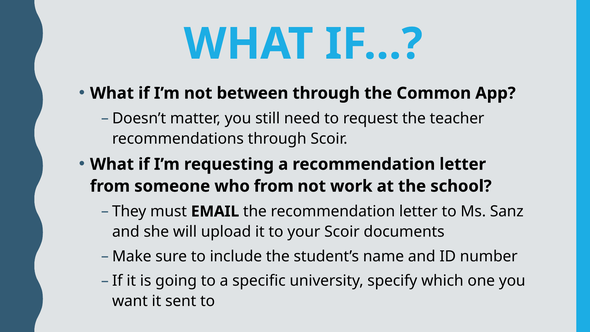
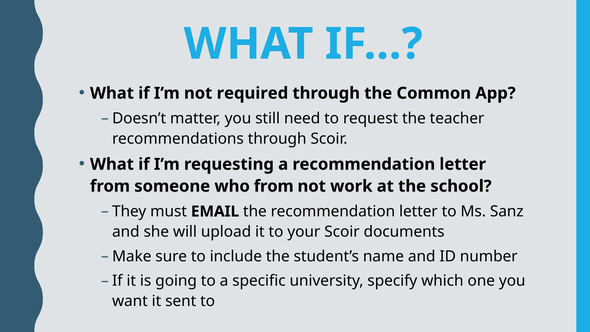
between: between -> required
